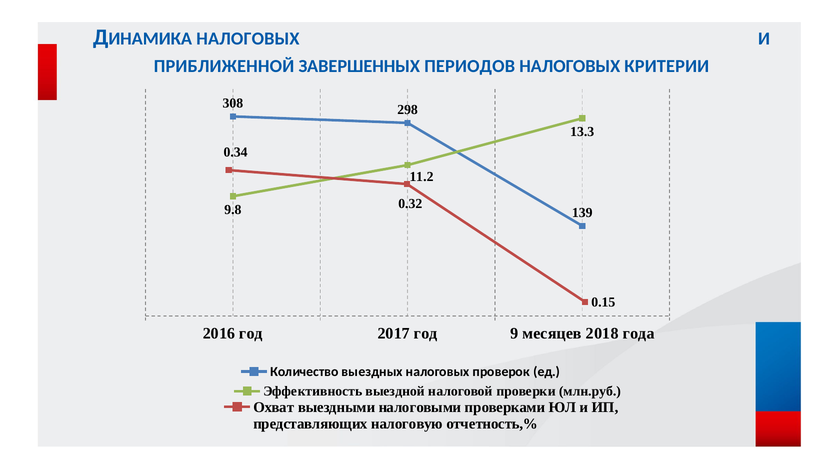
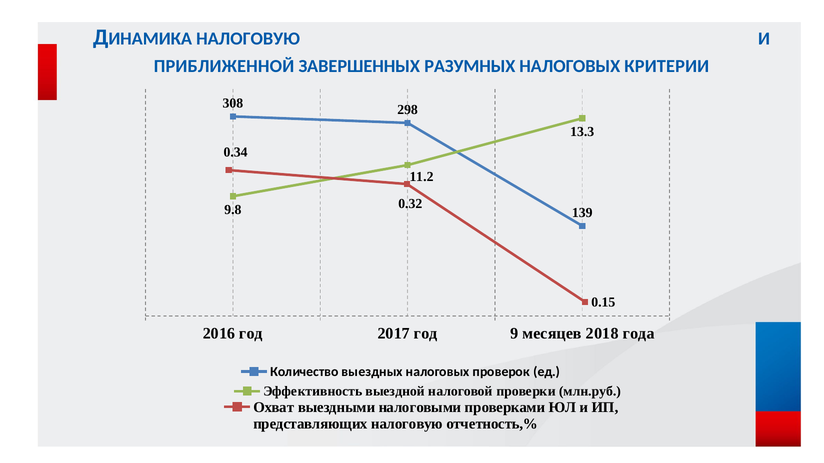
НАЛОГОВЫХ at (248, 39): НАЛОГОВЫХ -> НАЛОГОВУЮ
ПЕРИОДОВ: ПЕРИОДОВ -> РАЗУМНЫХ
